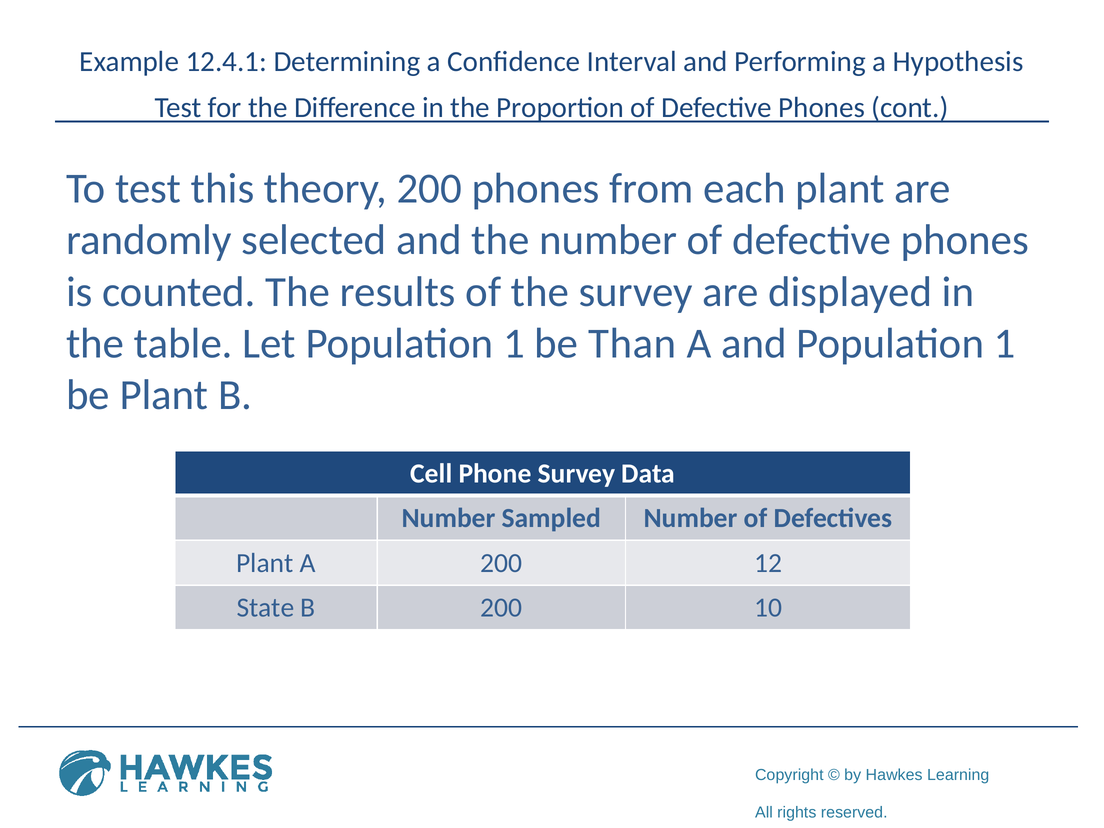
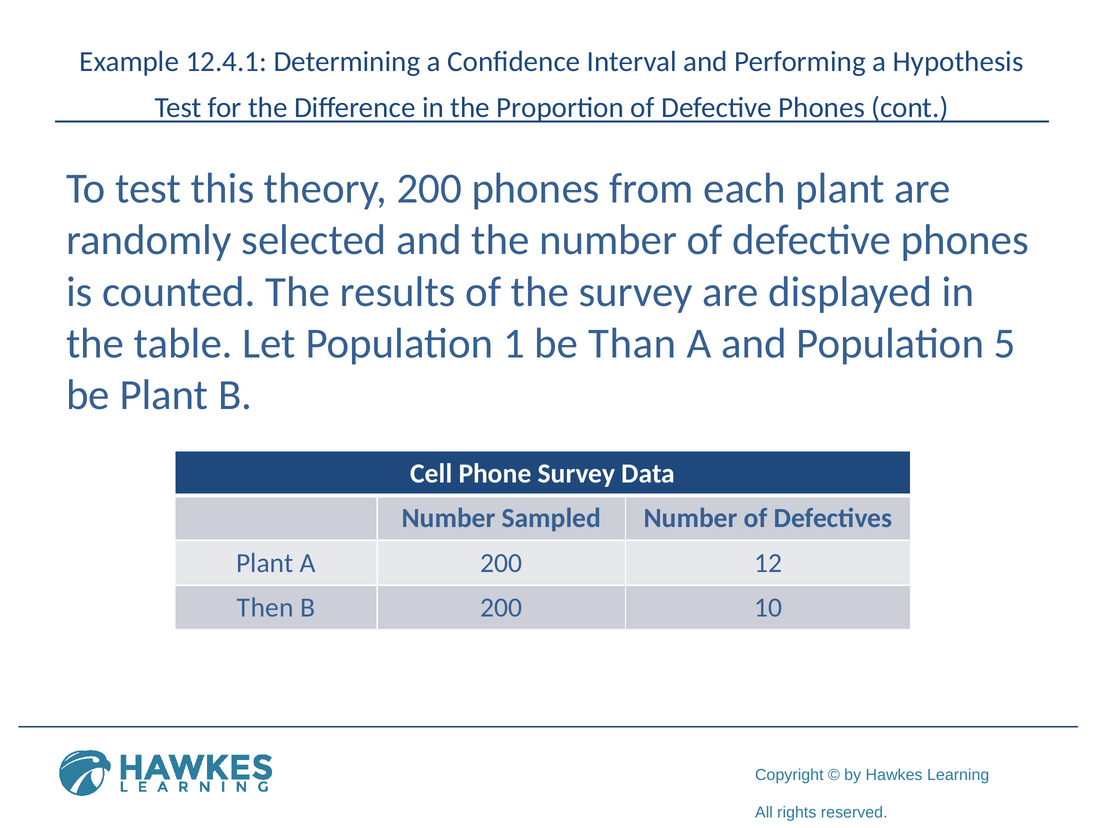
and Population 1: 1 -> 5
State: State -> Then
